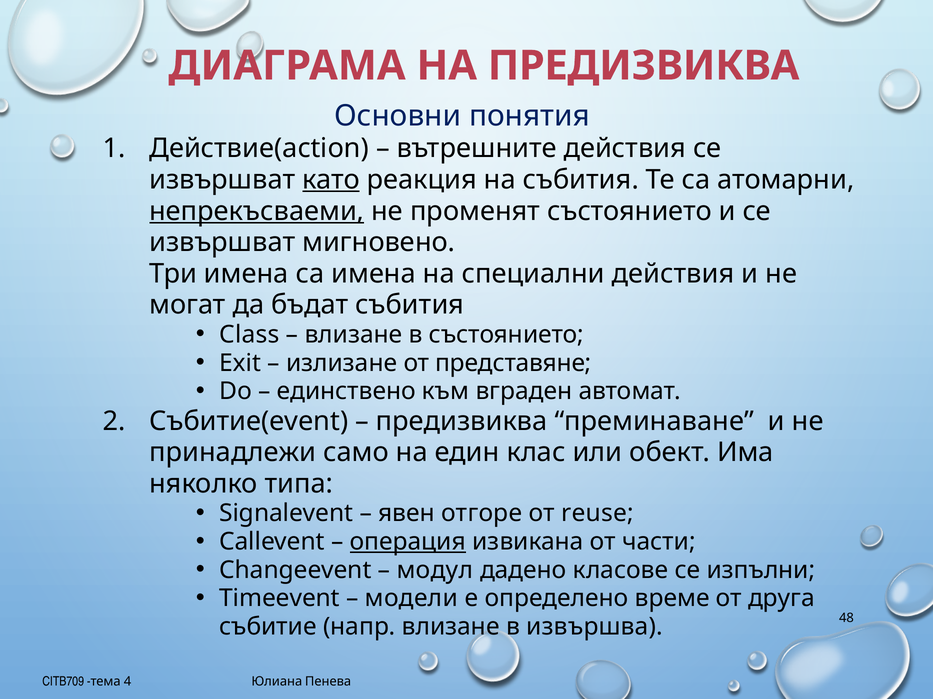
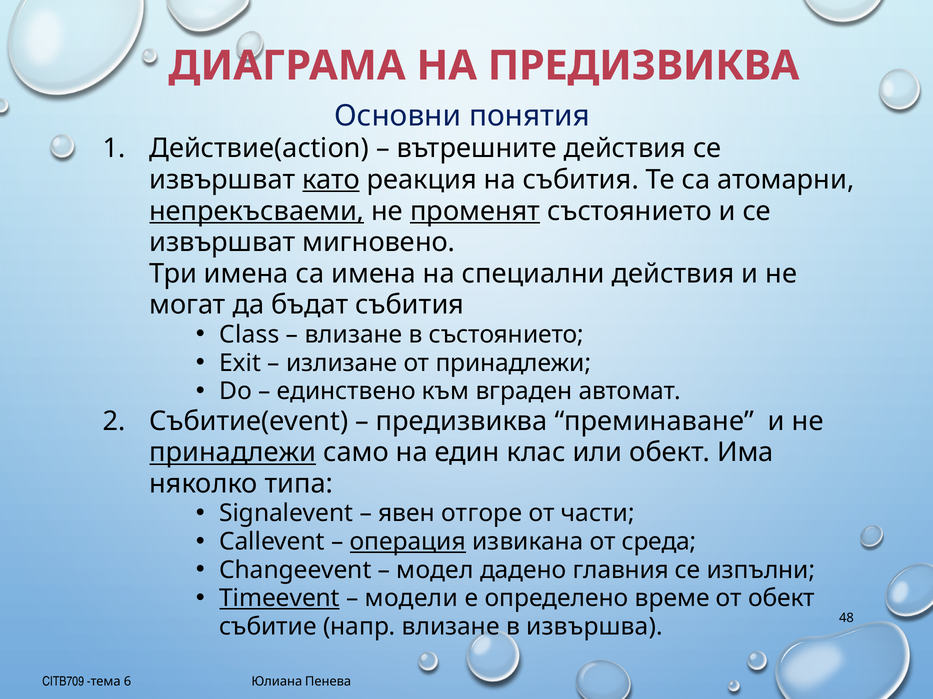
променят underline: none -> present
от представяне: представяне -> принадлежи
принадлежи at (233, 453) underline: none -> present
reuse: reuse -> части
части: части -> среда
модул: модул -> модел
класове: класове -> главния
Timeevent underline: none -> present
от друга: друга -> обект
4: 4 -> 6
